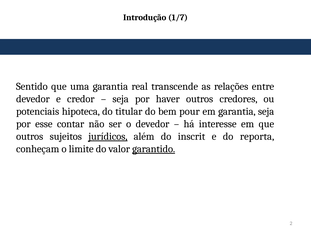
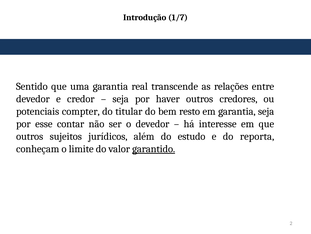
hipoteca: hipoteca -> compter
pour: pour -> resto
jurídicos underline: present -> none
inscrit: inscrit -> estudo
